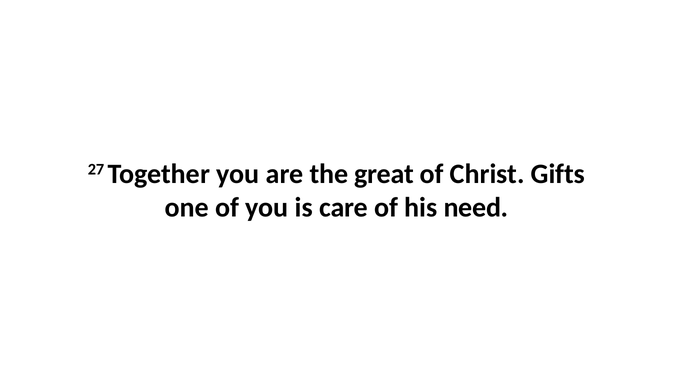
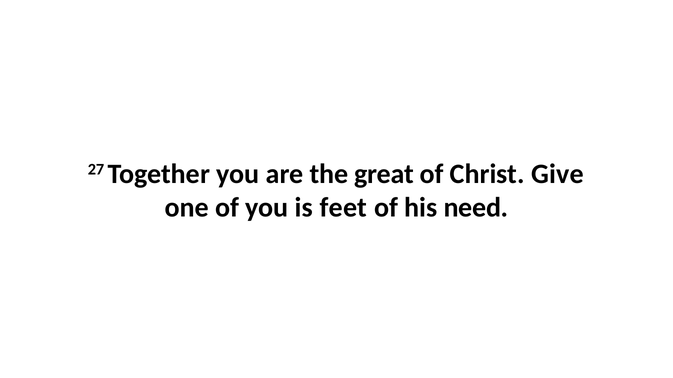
Gifts: Gifts -> Give
care: care -> feet
